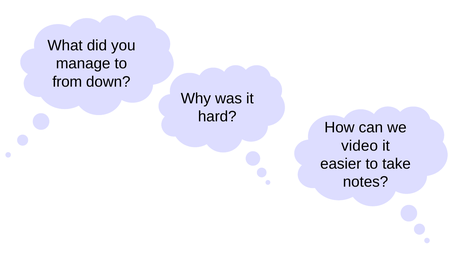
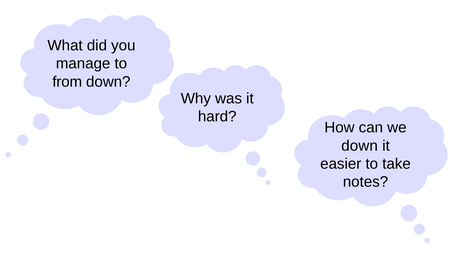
video at (360, 146): video -> down
